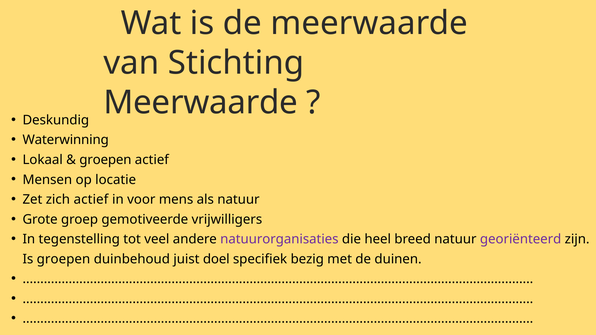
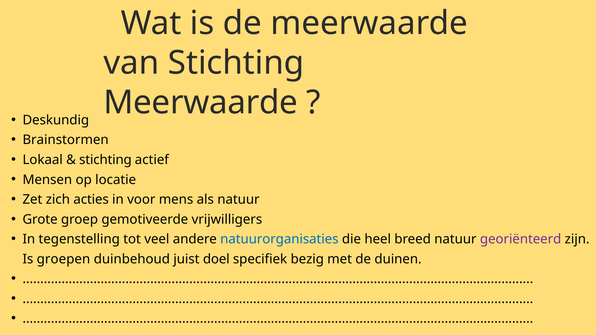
Waterwinning: Waterwinning -> Brainstormen
groepen at (105, 160): groepen -> stichting
zich actief: actief -> acties
natuurorganisaties colour: purple -> blue
